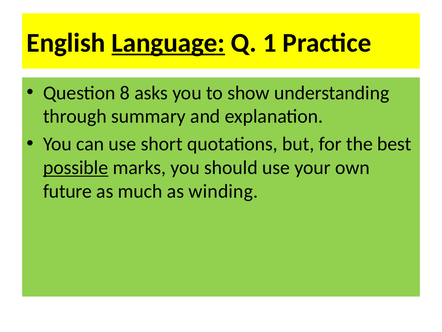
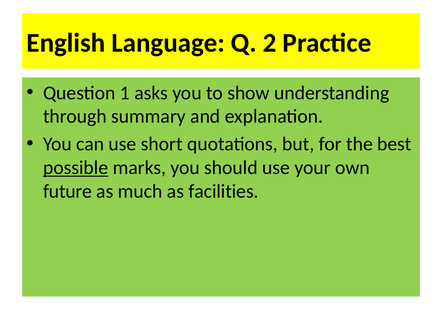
Language underline: present -> none
1: 1 -> 2
8: 8 -> 1
winding: winding -> facilities
